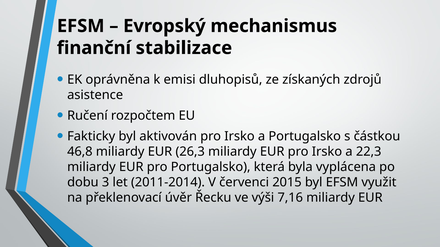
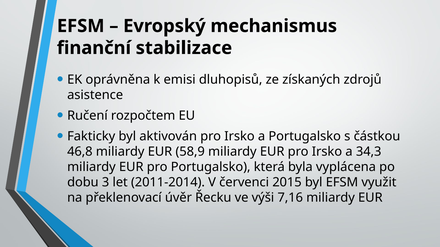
26,3: 26,3 -> 58,9
22,3: 22,3 -> 34,3
